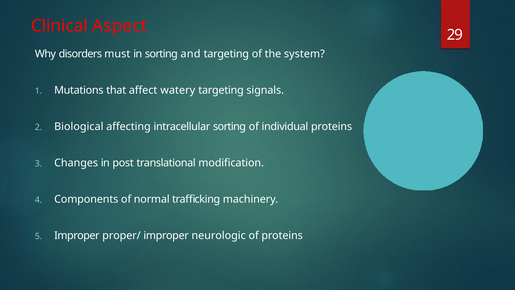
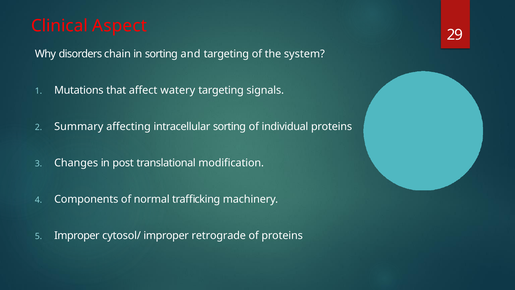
must: must -> chain
Biological: Biological -> Summary
proper/: proper/ -> cytosol/
neurologic: neurologic -> retrograde
